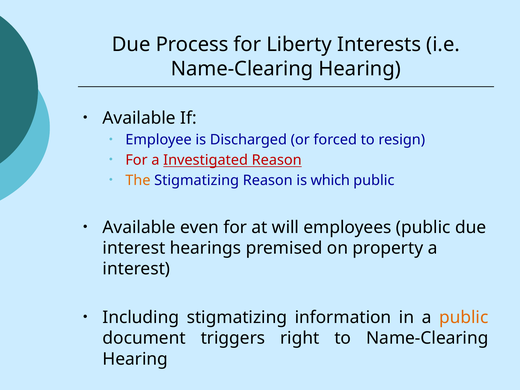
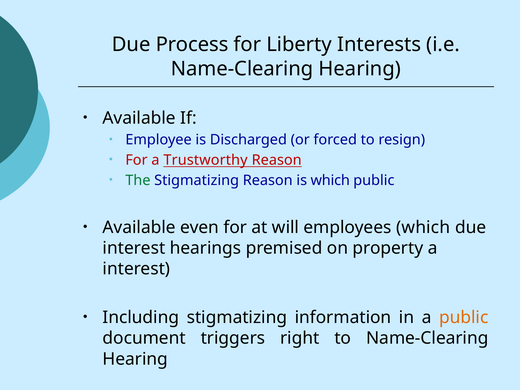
Investigated: Investigated -> Trustworthy
The colour: orange -> green
employees public: public -> which
